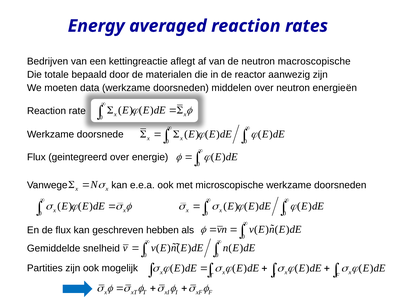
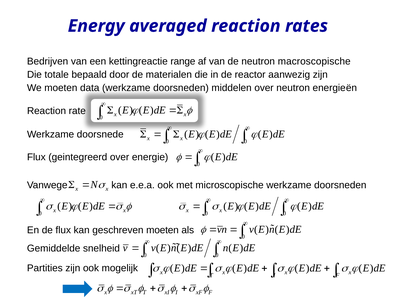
aflegt: aflegt -> range
geschreven hebben: hebben -> moeten
